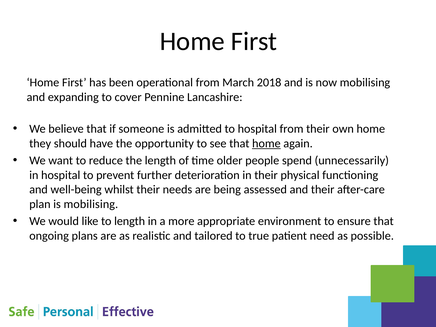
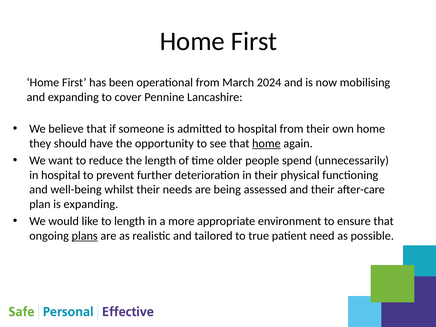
2018: 2018 -> 2024
is mobilising: mobilising -> expanding
plans underline: none -> present
